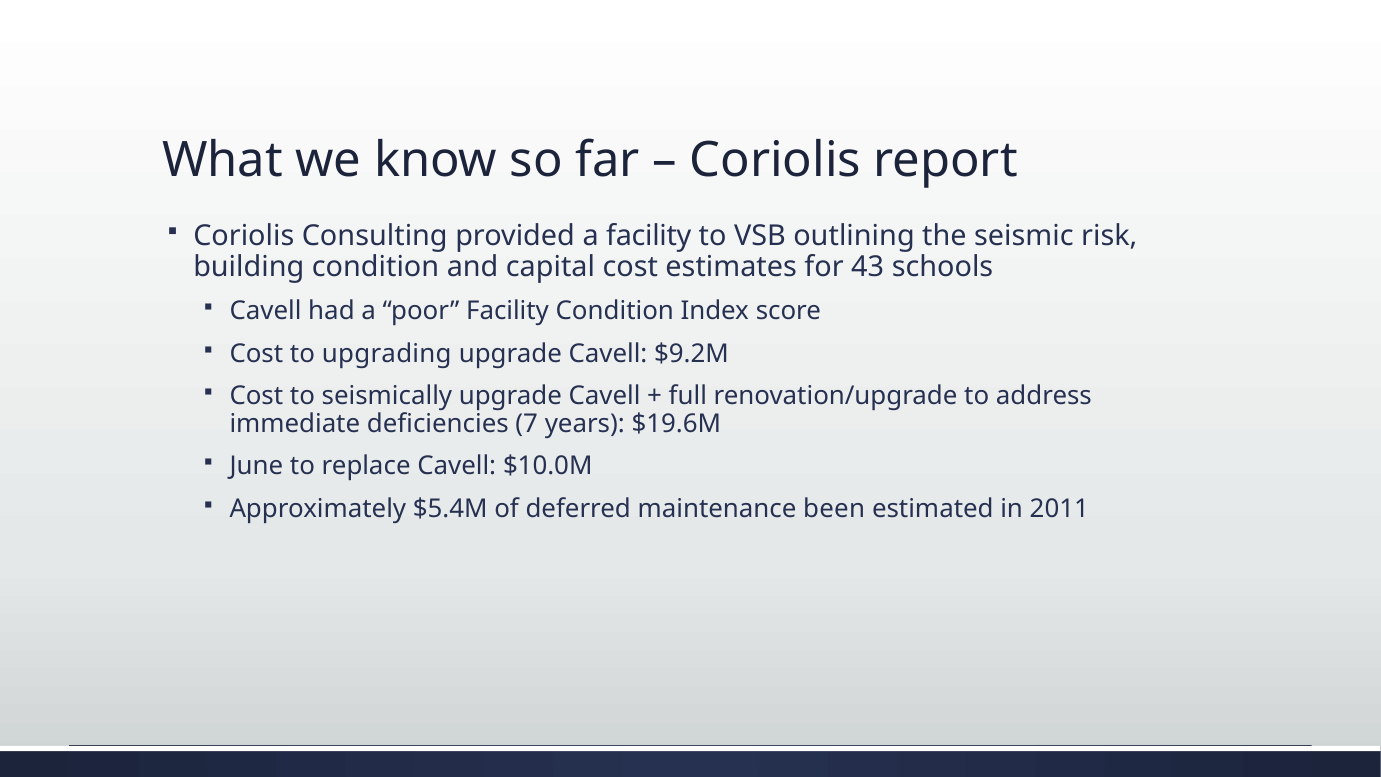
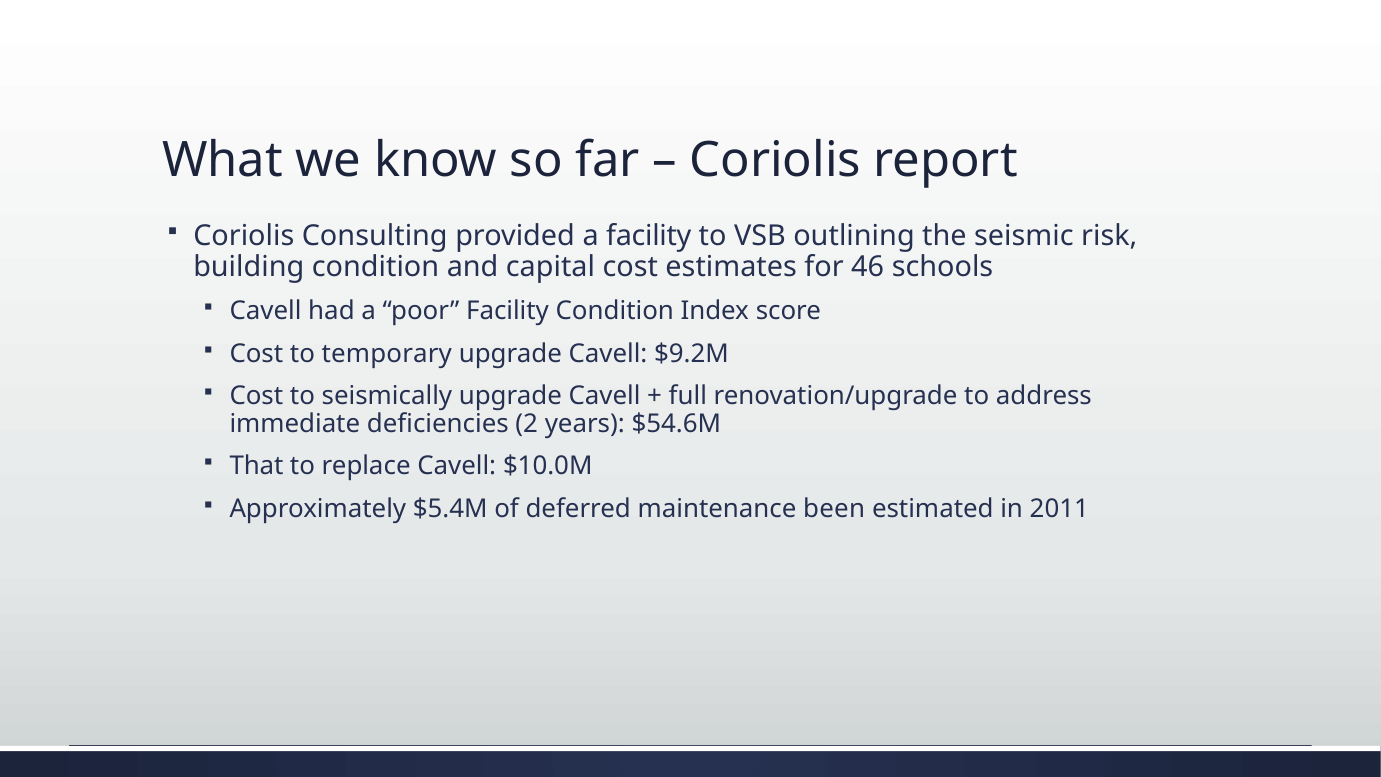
43: 43 -> 46
upgrading: upgrading -> temporary
7: 7 -> 2
$19.6M: $19.6M -> $54.6M
June: June -> That
